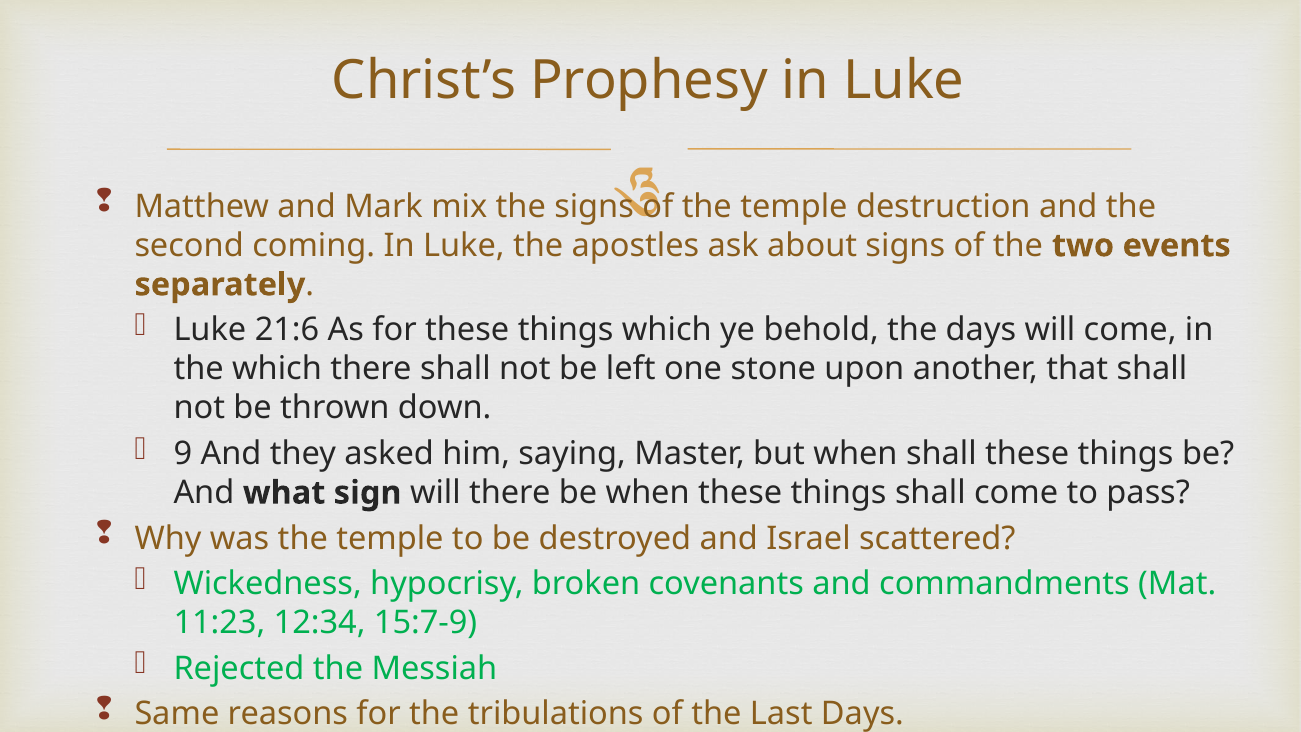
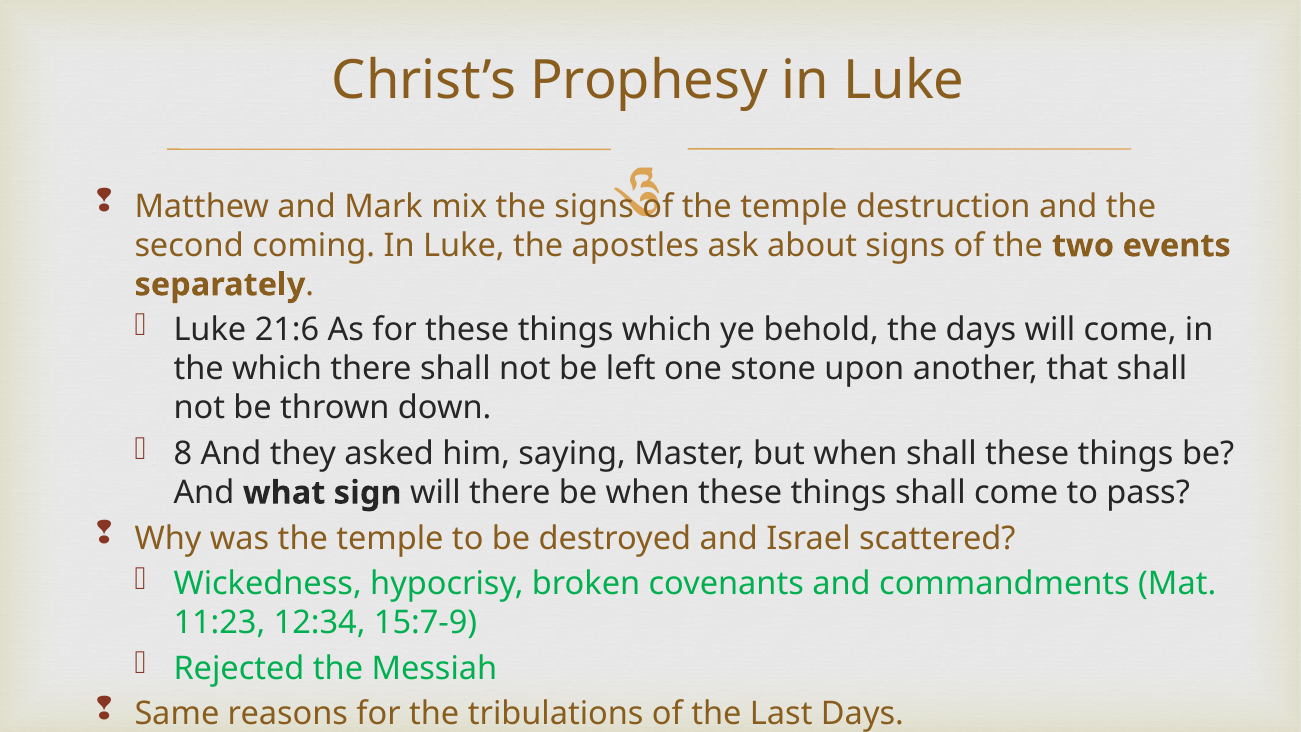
9: 9 -> 8
